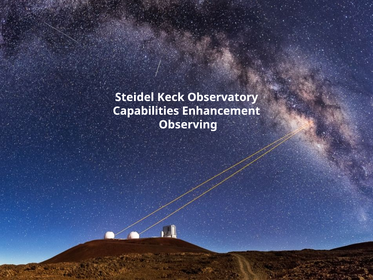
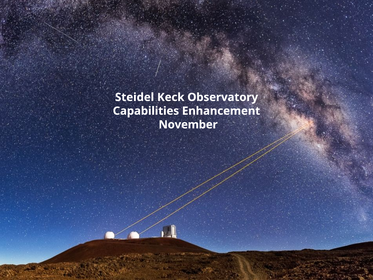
Observing: Observing -> November
